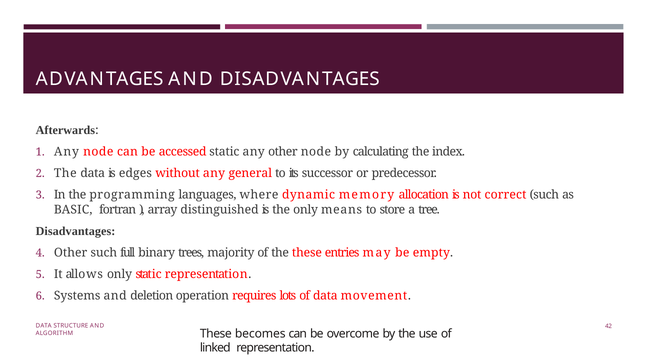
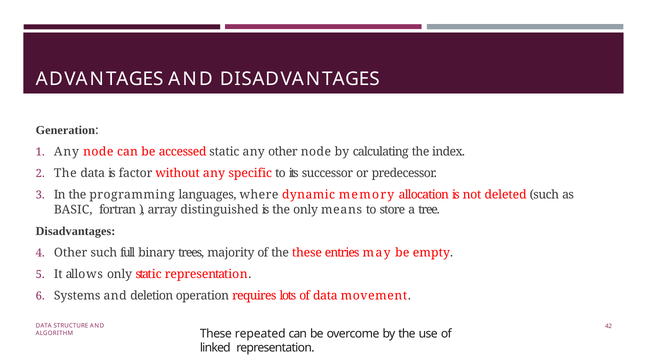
Afterwards: Afterwards -> Generation
edges: edges -> factor
general: general -> specific
correct: correct -> deleted
becomes: becomes -> repeated
